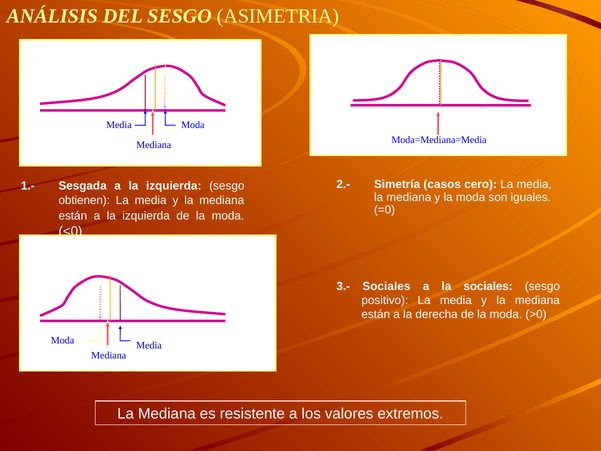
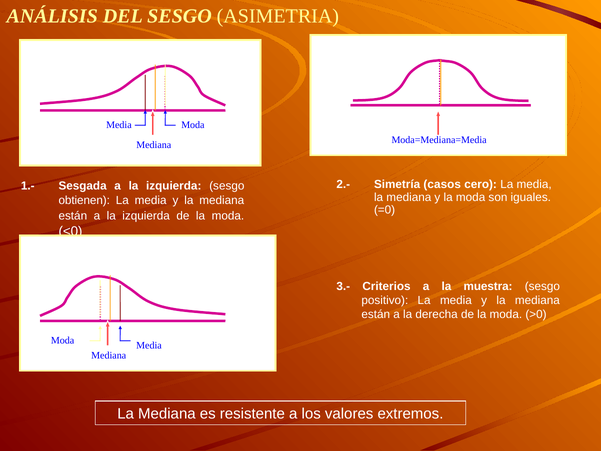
3.- Sociales: Sociales -> Criterios
la sociales: sociales -> muestra
